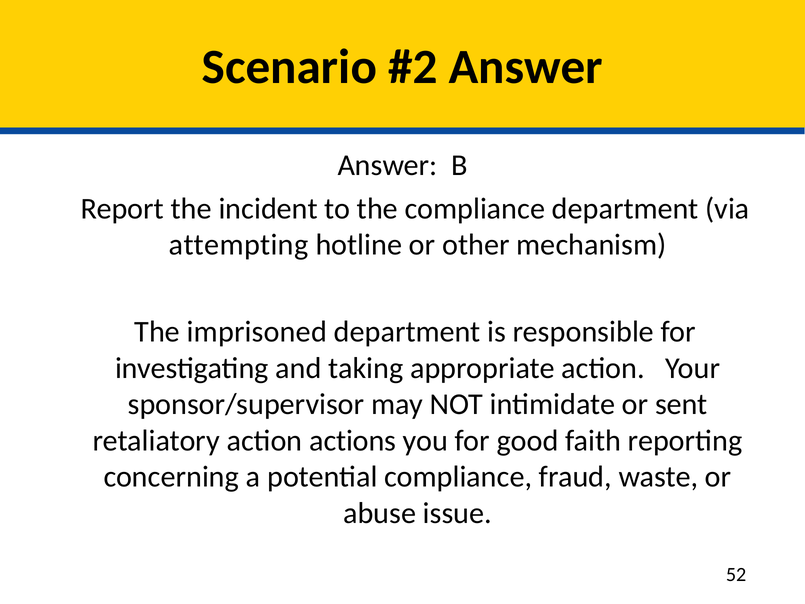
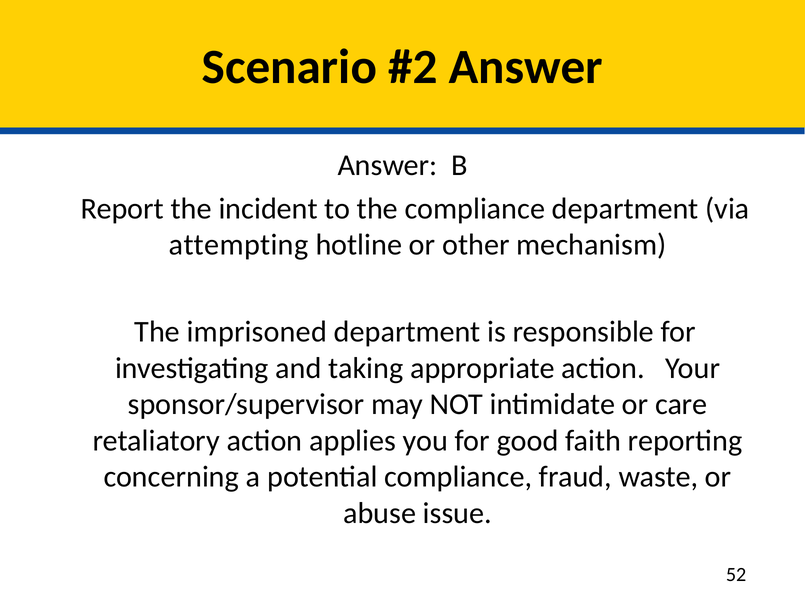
sent: sent -> care
actions: actions -> applies
